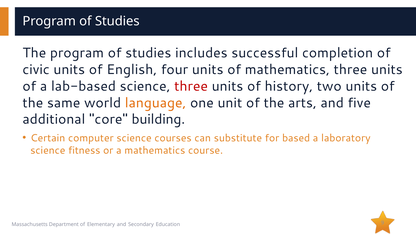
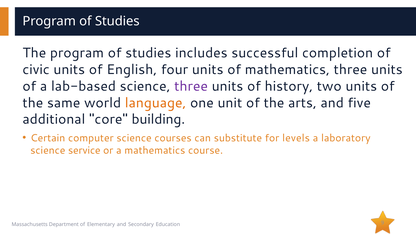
three at (191, 86) colour: red -> purple
based: based -> levels
fitness: fitness -> service
